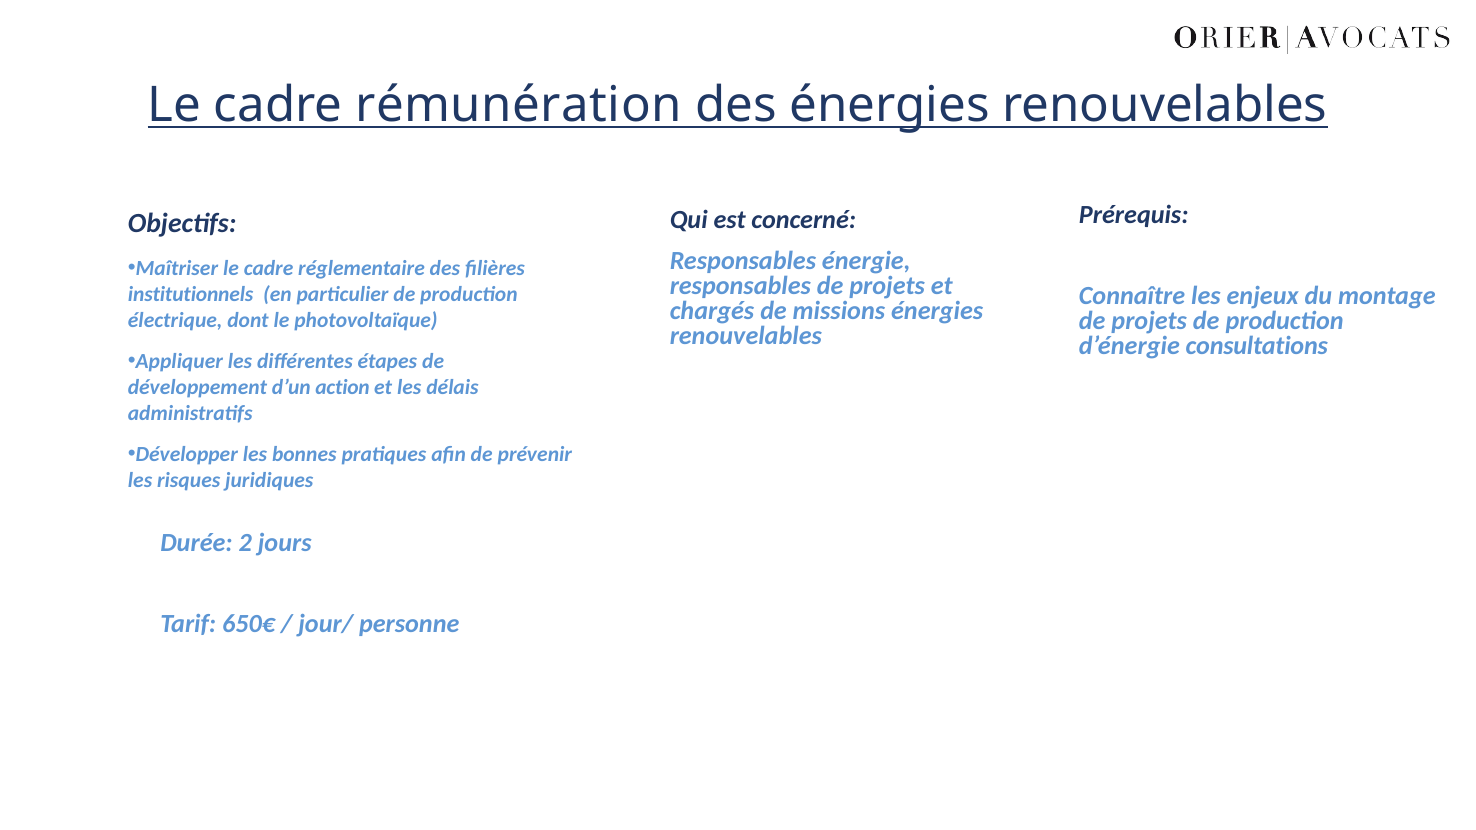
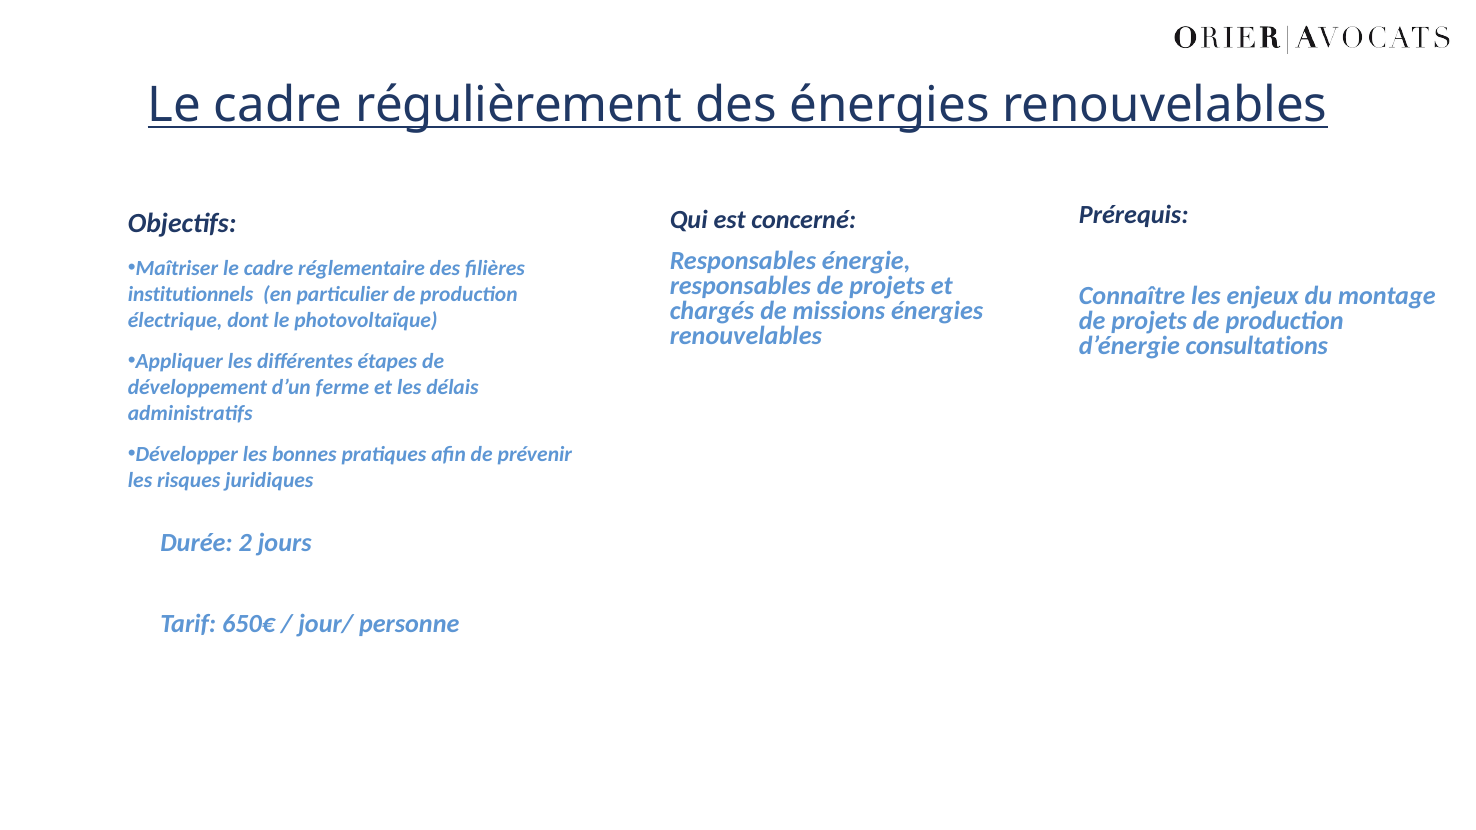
rémunération: rémunération -> régulièrement
action: action -> ferme
